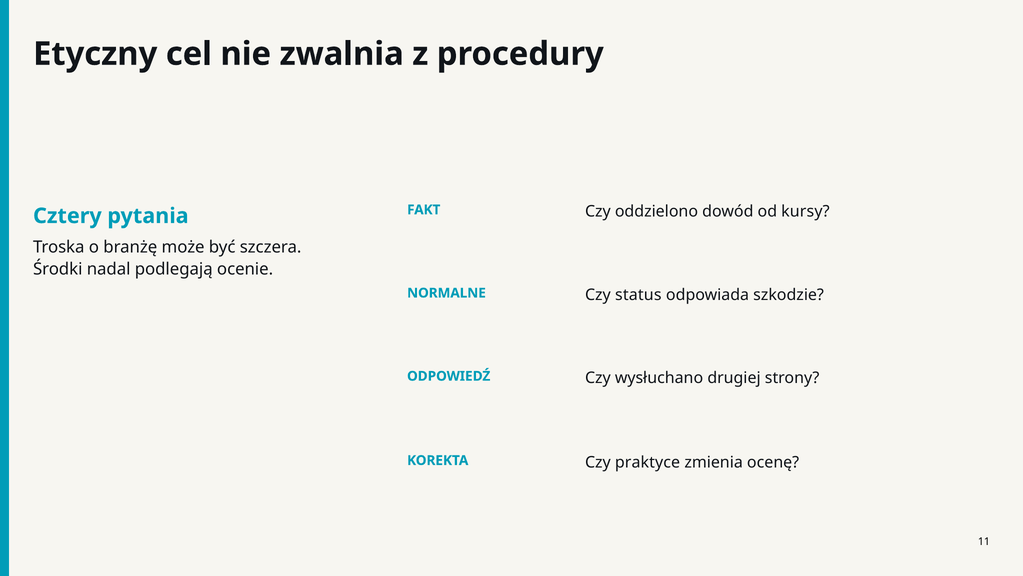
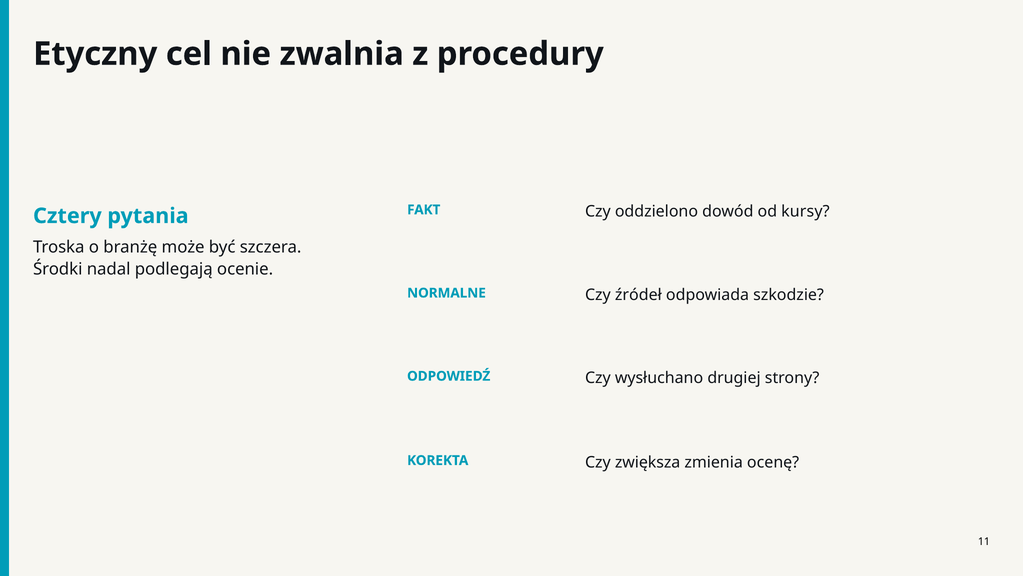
status: status -> źródeł
praktyce: praktyce -> zwiększa
